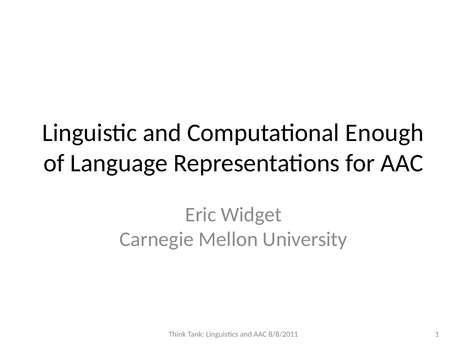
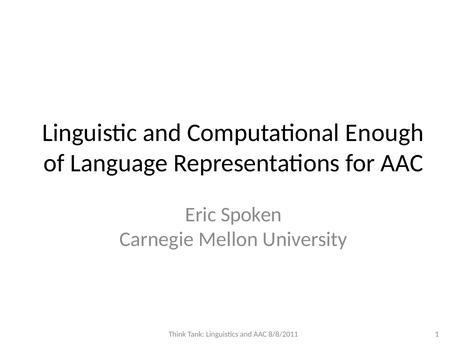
Widget: Widget -> Spoken
